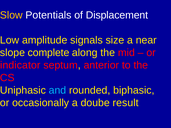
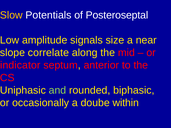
Displacement: Displacement -> Posteroseptal
complete: complete -> correlate
and colour: light blue -> light green
result: result -> within
